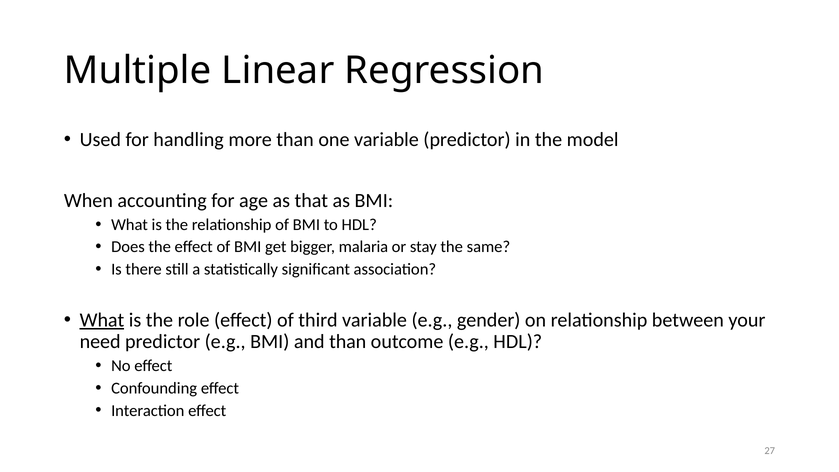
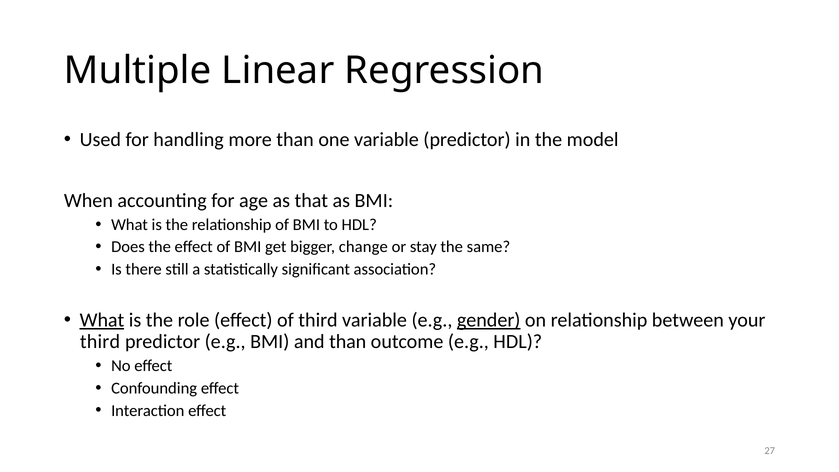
malaria: malaria -> change
gender underline: none -> present
need at (100, 342): need -> third
